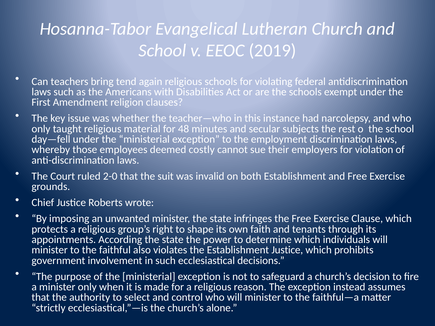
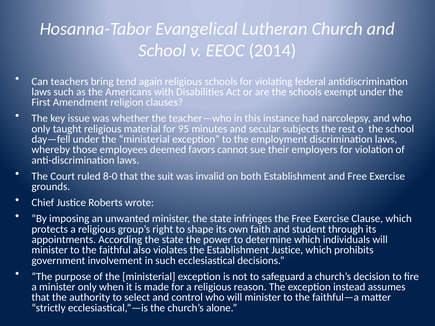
2019: 2019 -> 2014
48: 48 -> 95
costly: costly -> favors
2-0: 2-0 -> 8-0
tenants: tenants -> student
